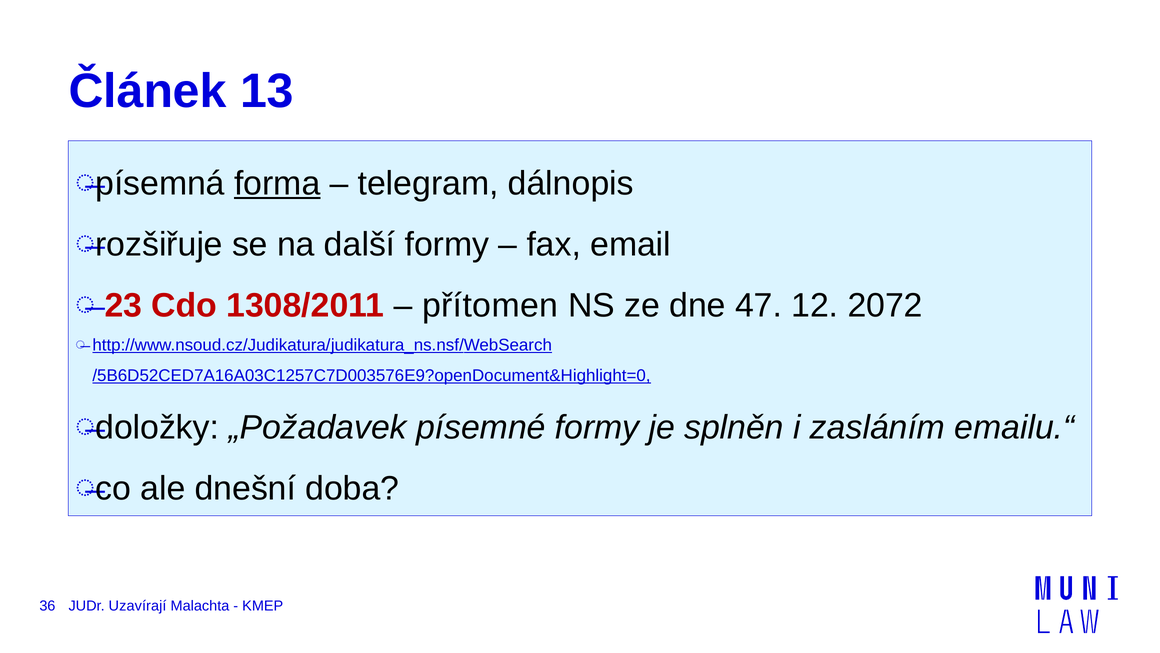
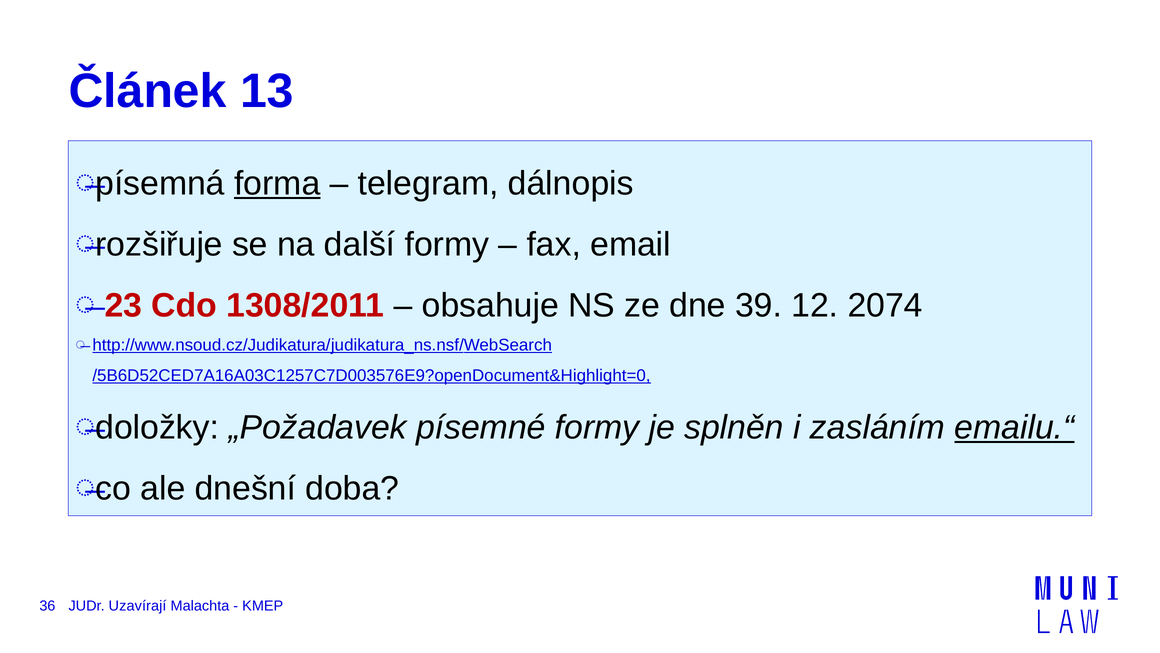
přítomen: přítomen -> obsahuje
47: 47 -> 39
2072: 2072 -> 2074
emailu.“ underline: none -> present
